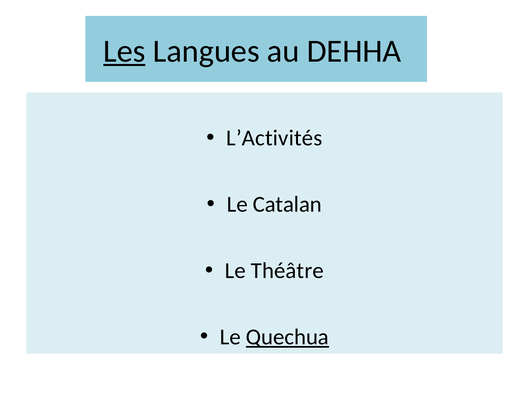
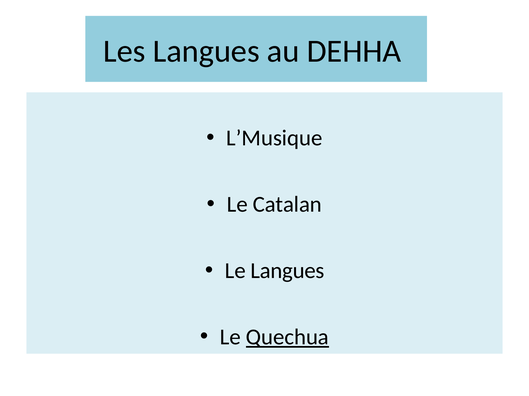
Les underline: present -> none
L’Activités: L’Activités -> L’Musique
Le Théâtre: Théâtre -> Langues
